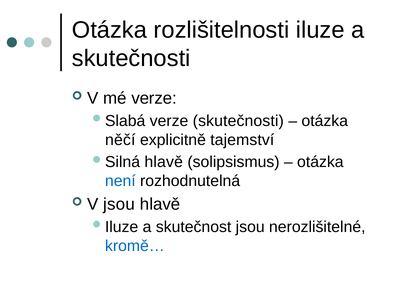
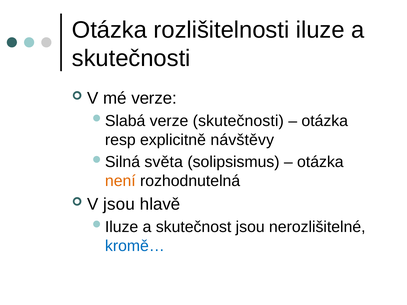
něčí: něčí -> resp
tajemství: tajemství -> návštěvy
hlavě at (164, 162): hlavě -> světa
není colour: blue -> orange
